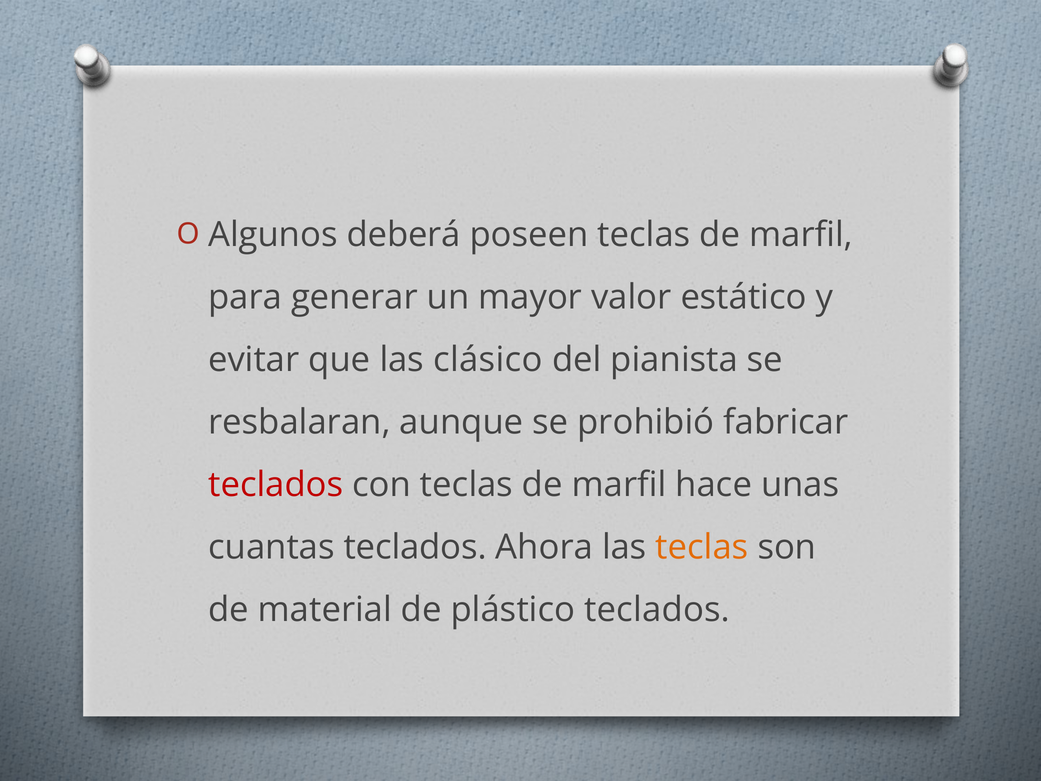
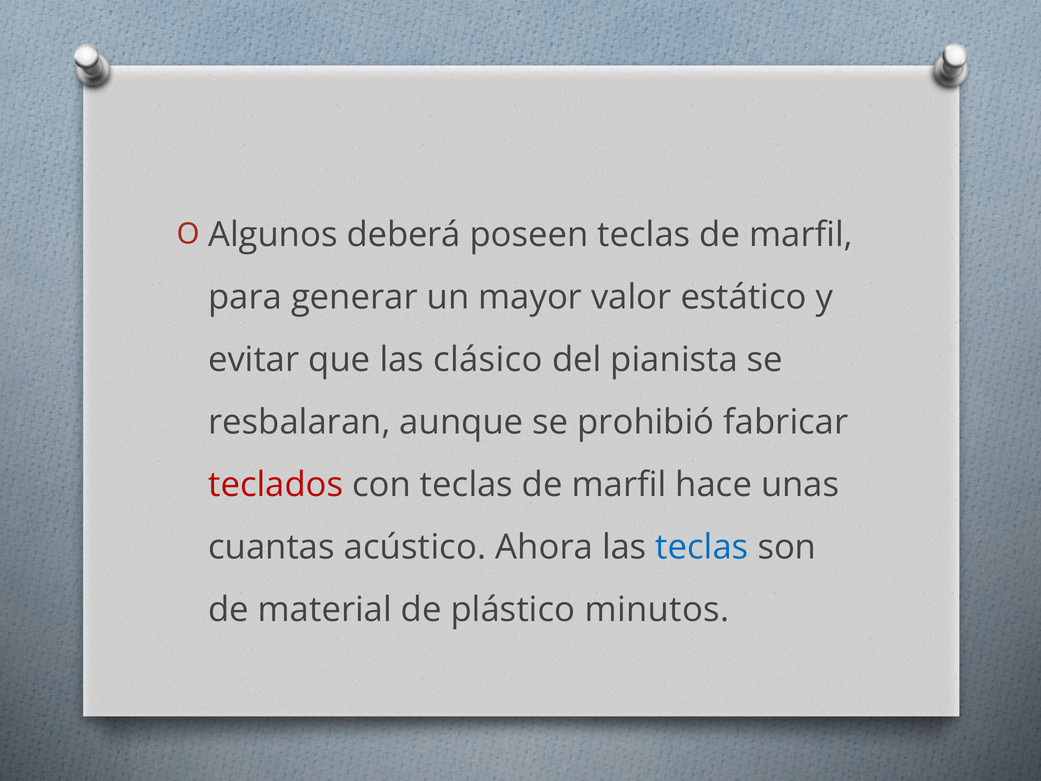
cuantas teclados: teclados -> acústico
teclas at (702, 547) colour: orange -> blue
plástico teclados: teclados -> minutos
